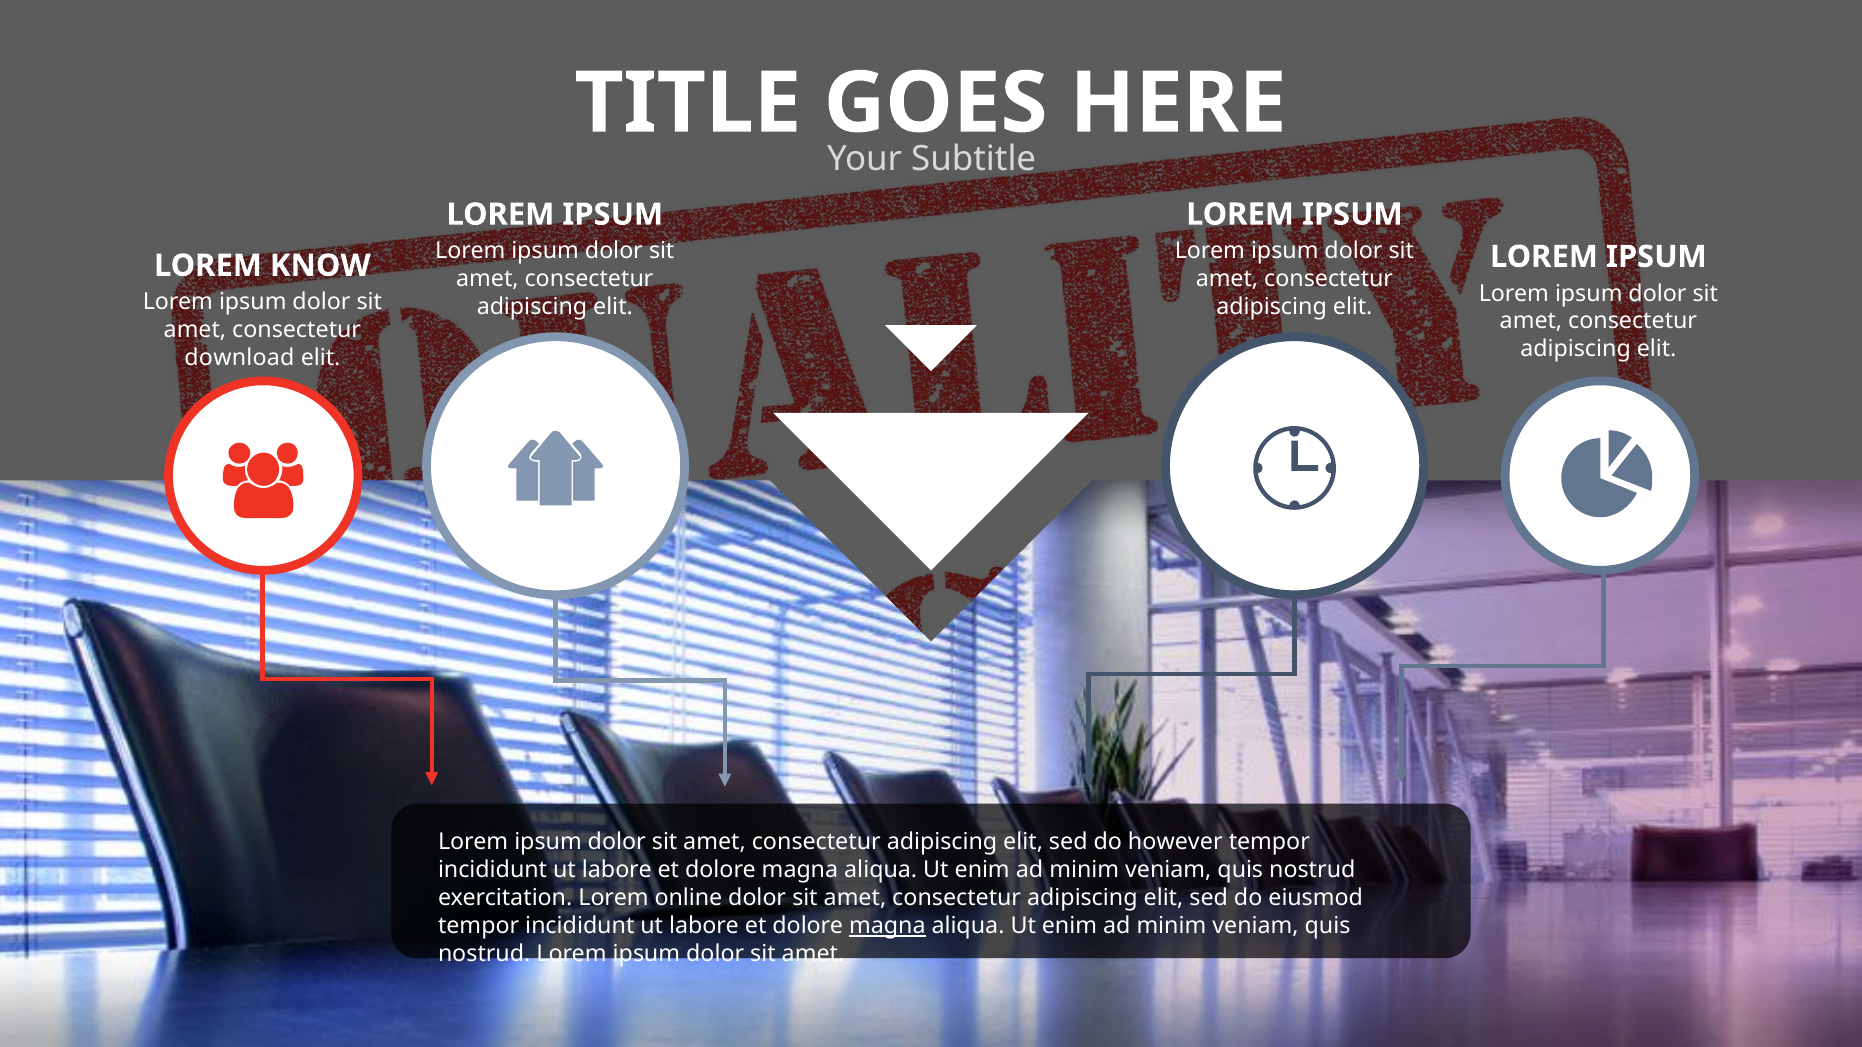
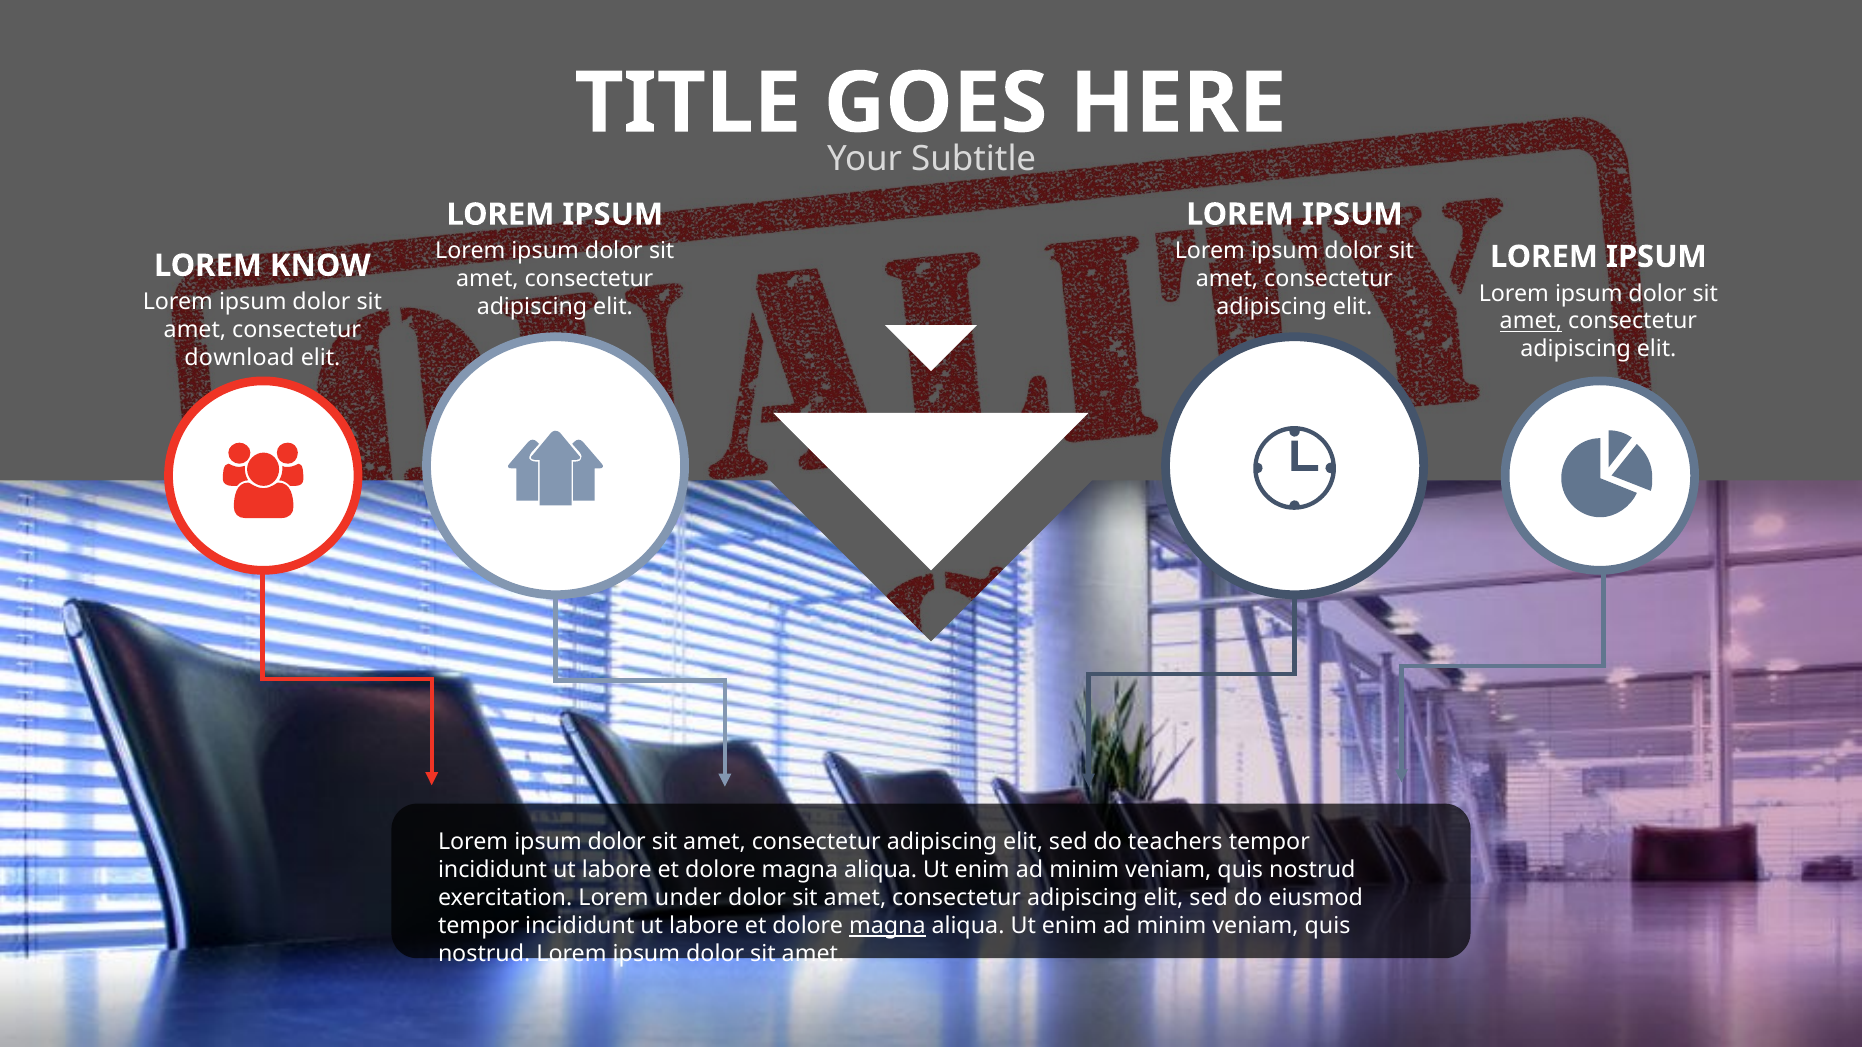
amet at (1531, 321) underline: none -> present
however: however -> teachers
online: online -> under
